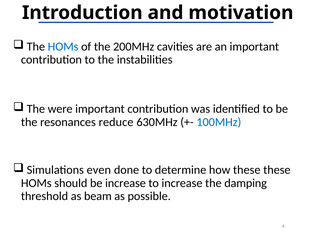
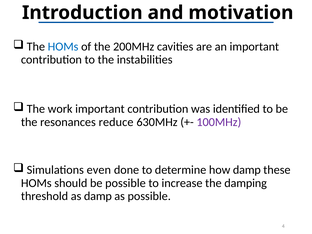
were: were -> work
100MHz colour: blue -> purple
how these: these -> damp
be increase: increase -> possible
as beam: beam -> damp
